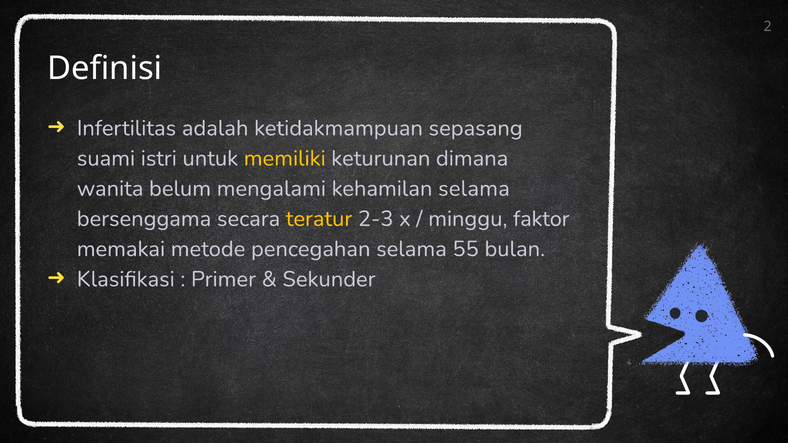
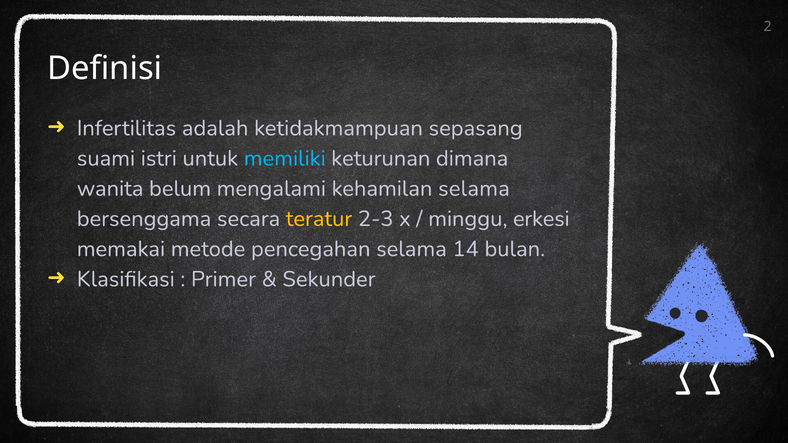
memiliki colour: yellow -> light blue
faktor: faktor -> erkesi
55: 55 -> 14
